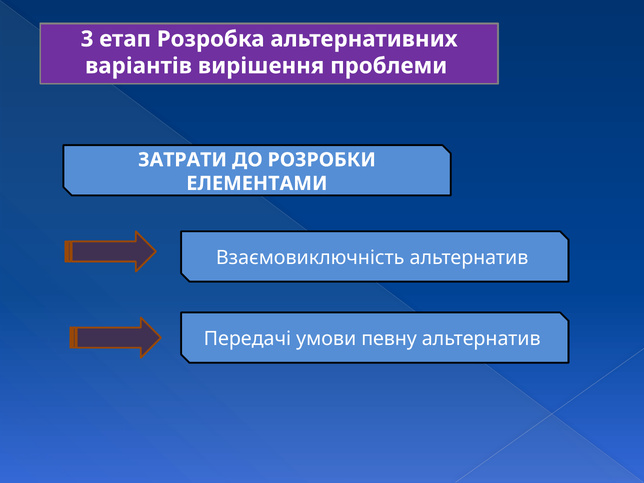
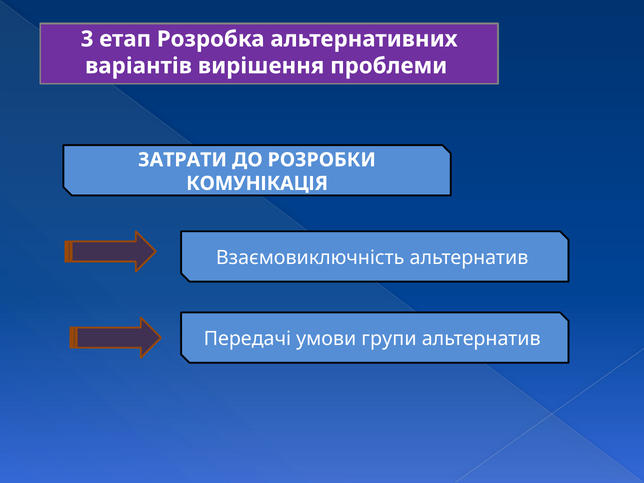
ЕЛЕМЕНТАМИ: ЕЛЕМЕНТАМИ -> КОМУНІКАЦІЯ
певну: певну -> групи
